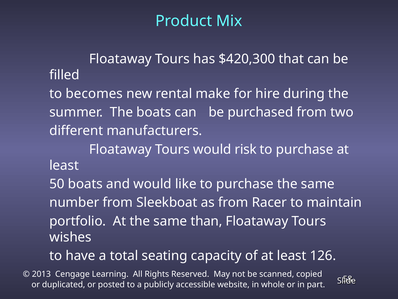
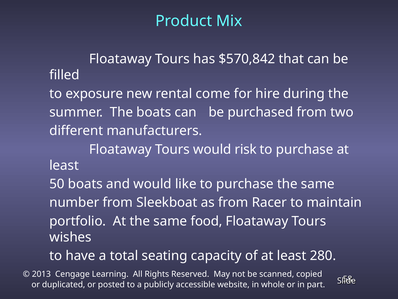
$420,300: $420,300 -> $570,842
becomes: becomes -> exposure
make: make -> come
than: than -> food
126: 126 -> 280
